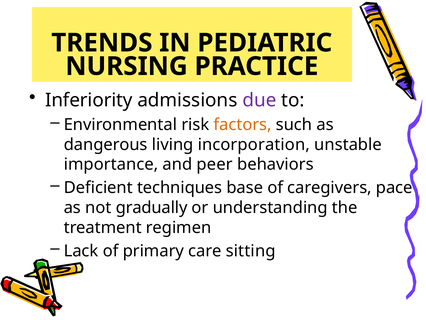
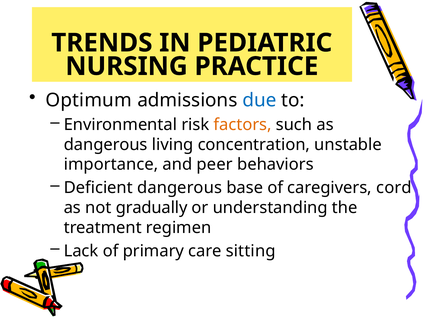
Inferiority: Inferiority -> Optimum
due colour: purple -> blue
incorporation: incorporation -> concentration
Deficient techniques: techniques -> dangerous
pace: pace -> cord
